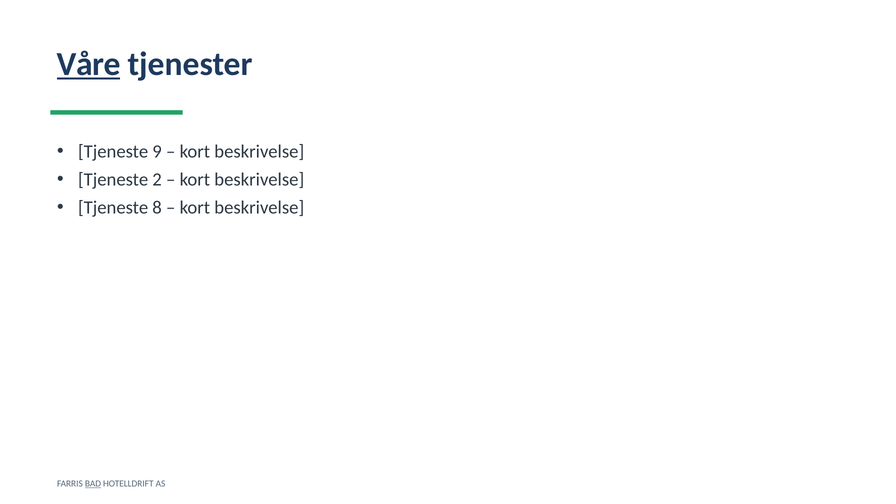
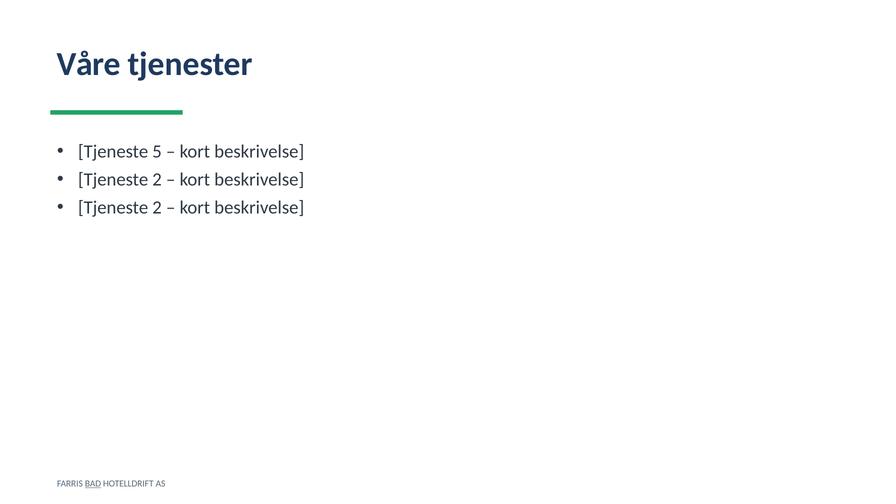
Våre underline: present -> none
9: 9 -> 5
8 at (157, 208): 8 -> 2
